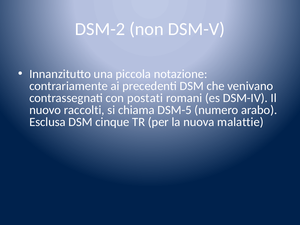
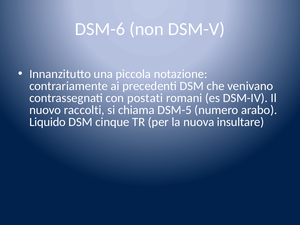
DSM-2: DSM-2 -> DSM-6
Esclusa: Esclusa -> Liquido
malattie: malattie -> insultare
